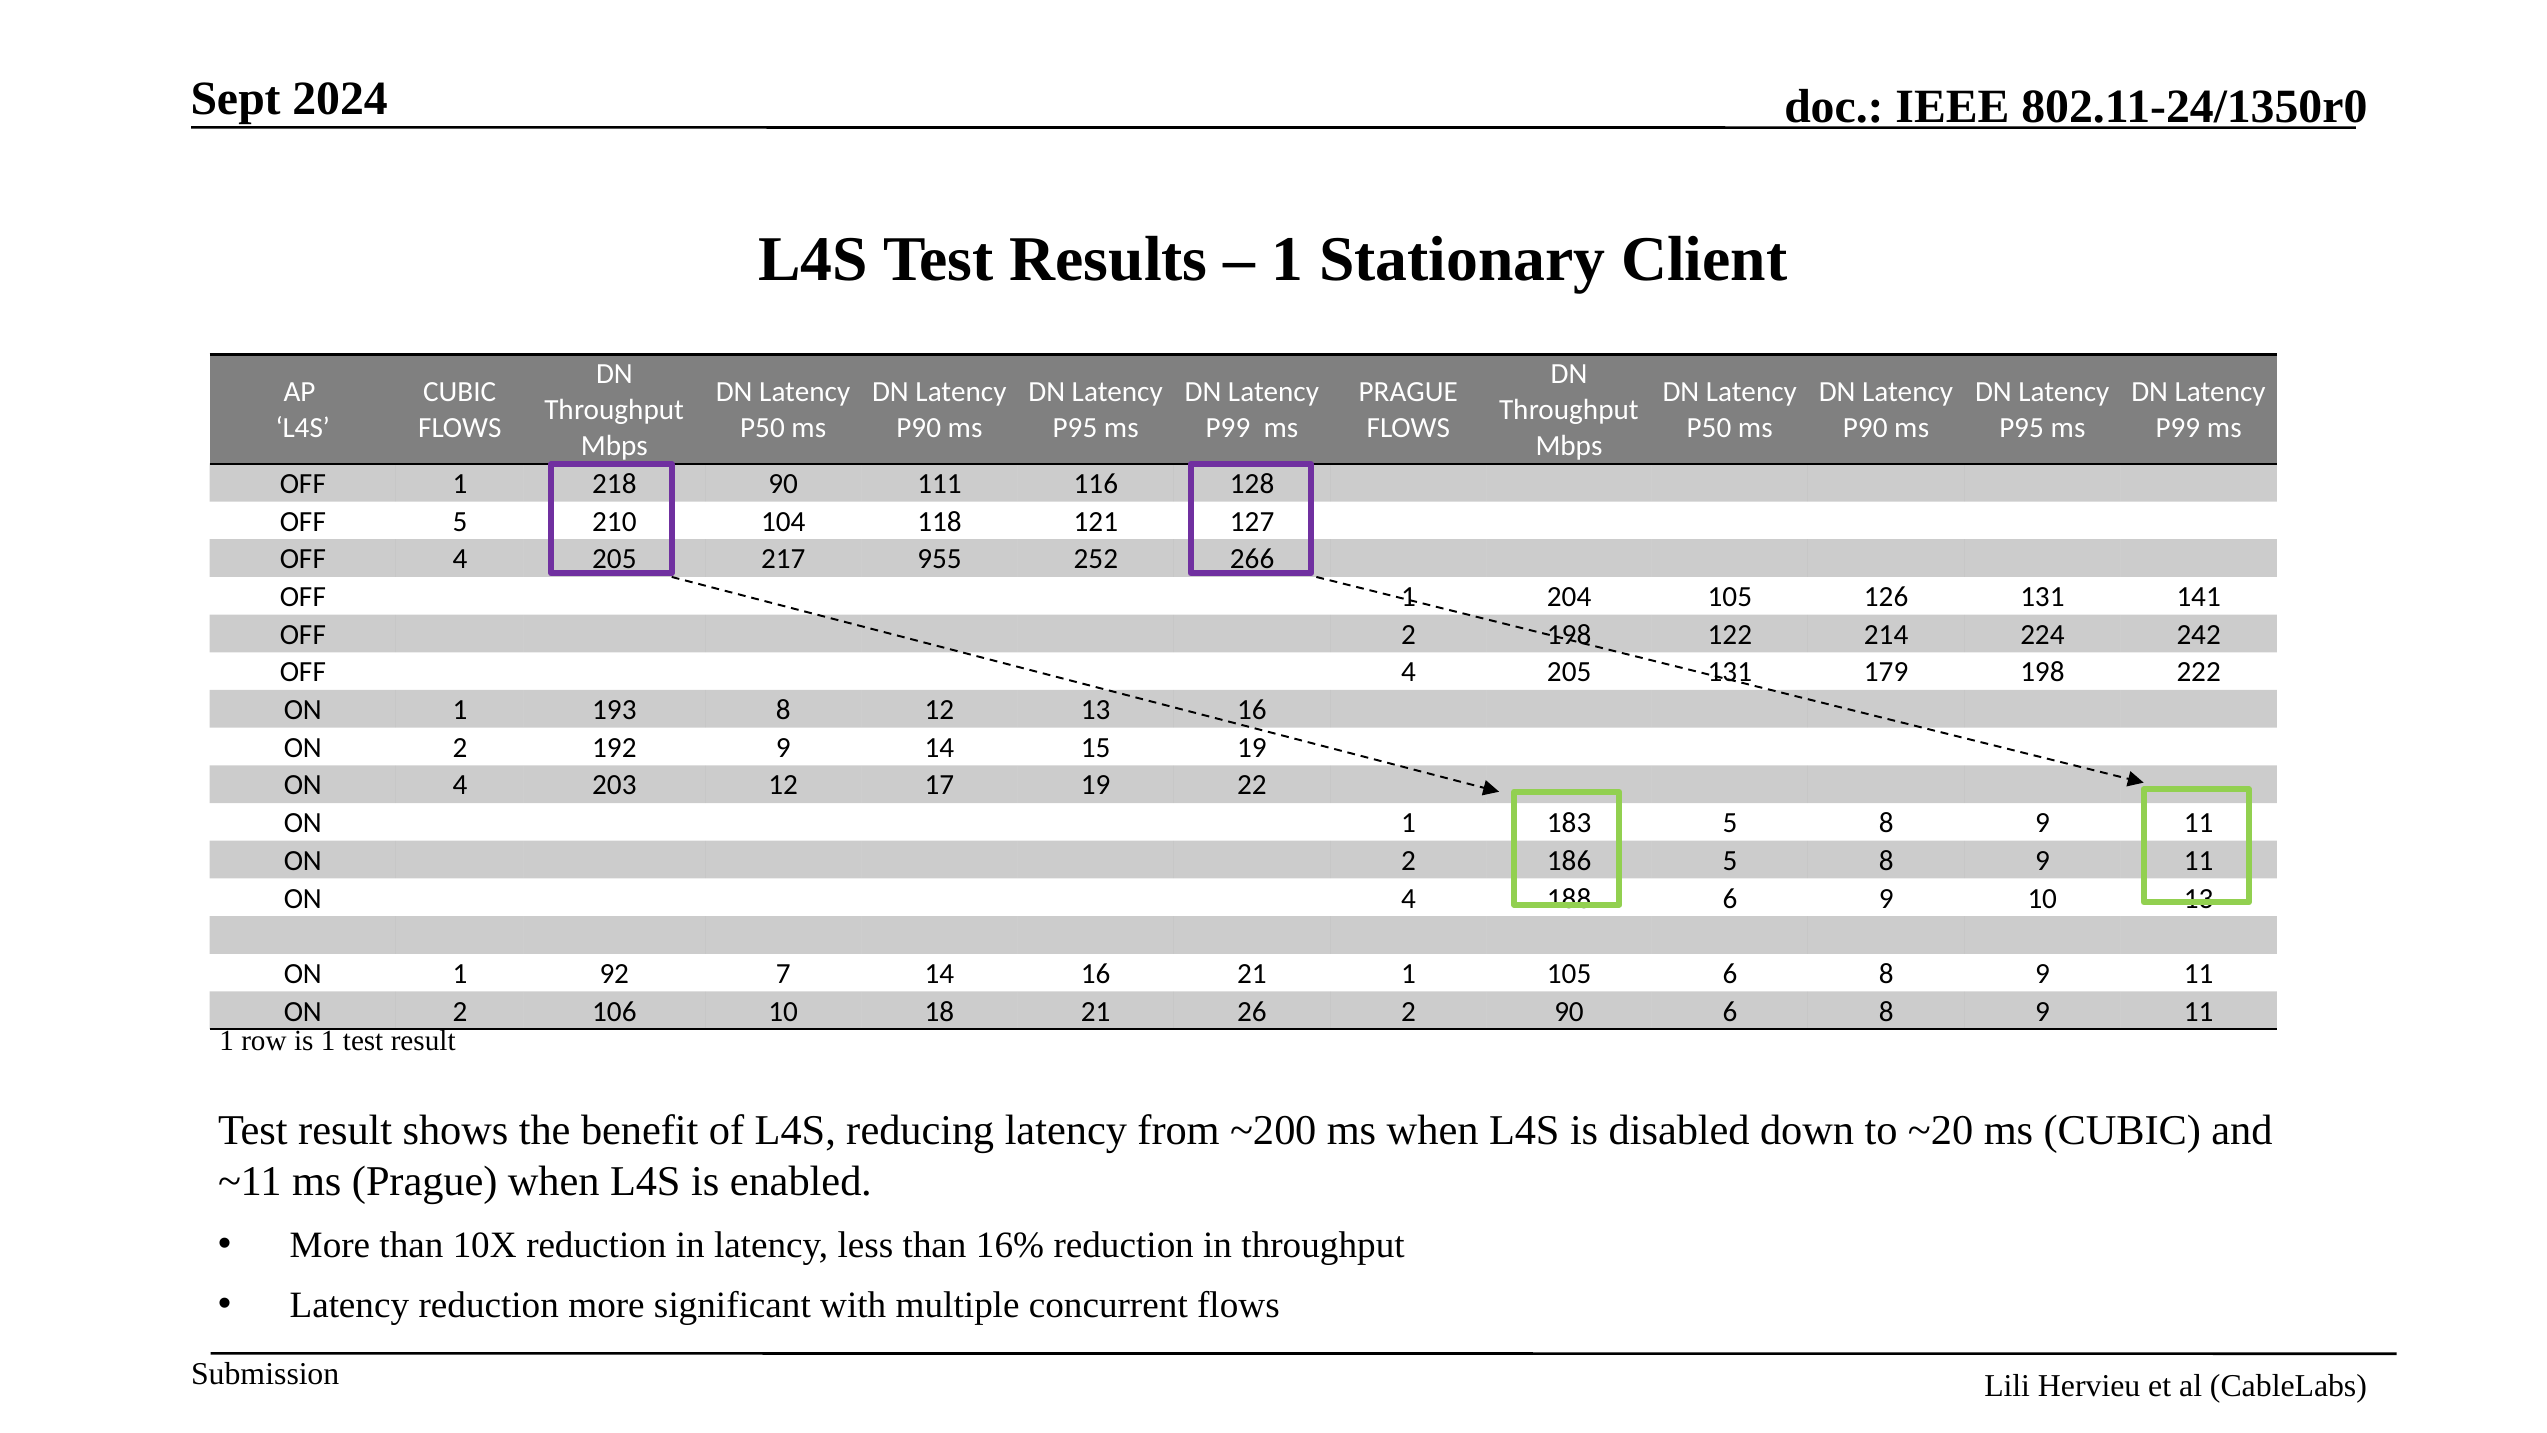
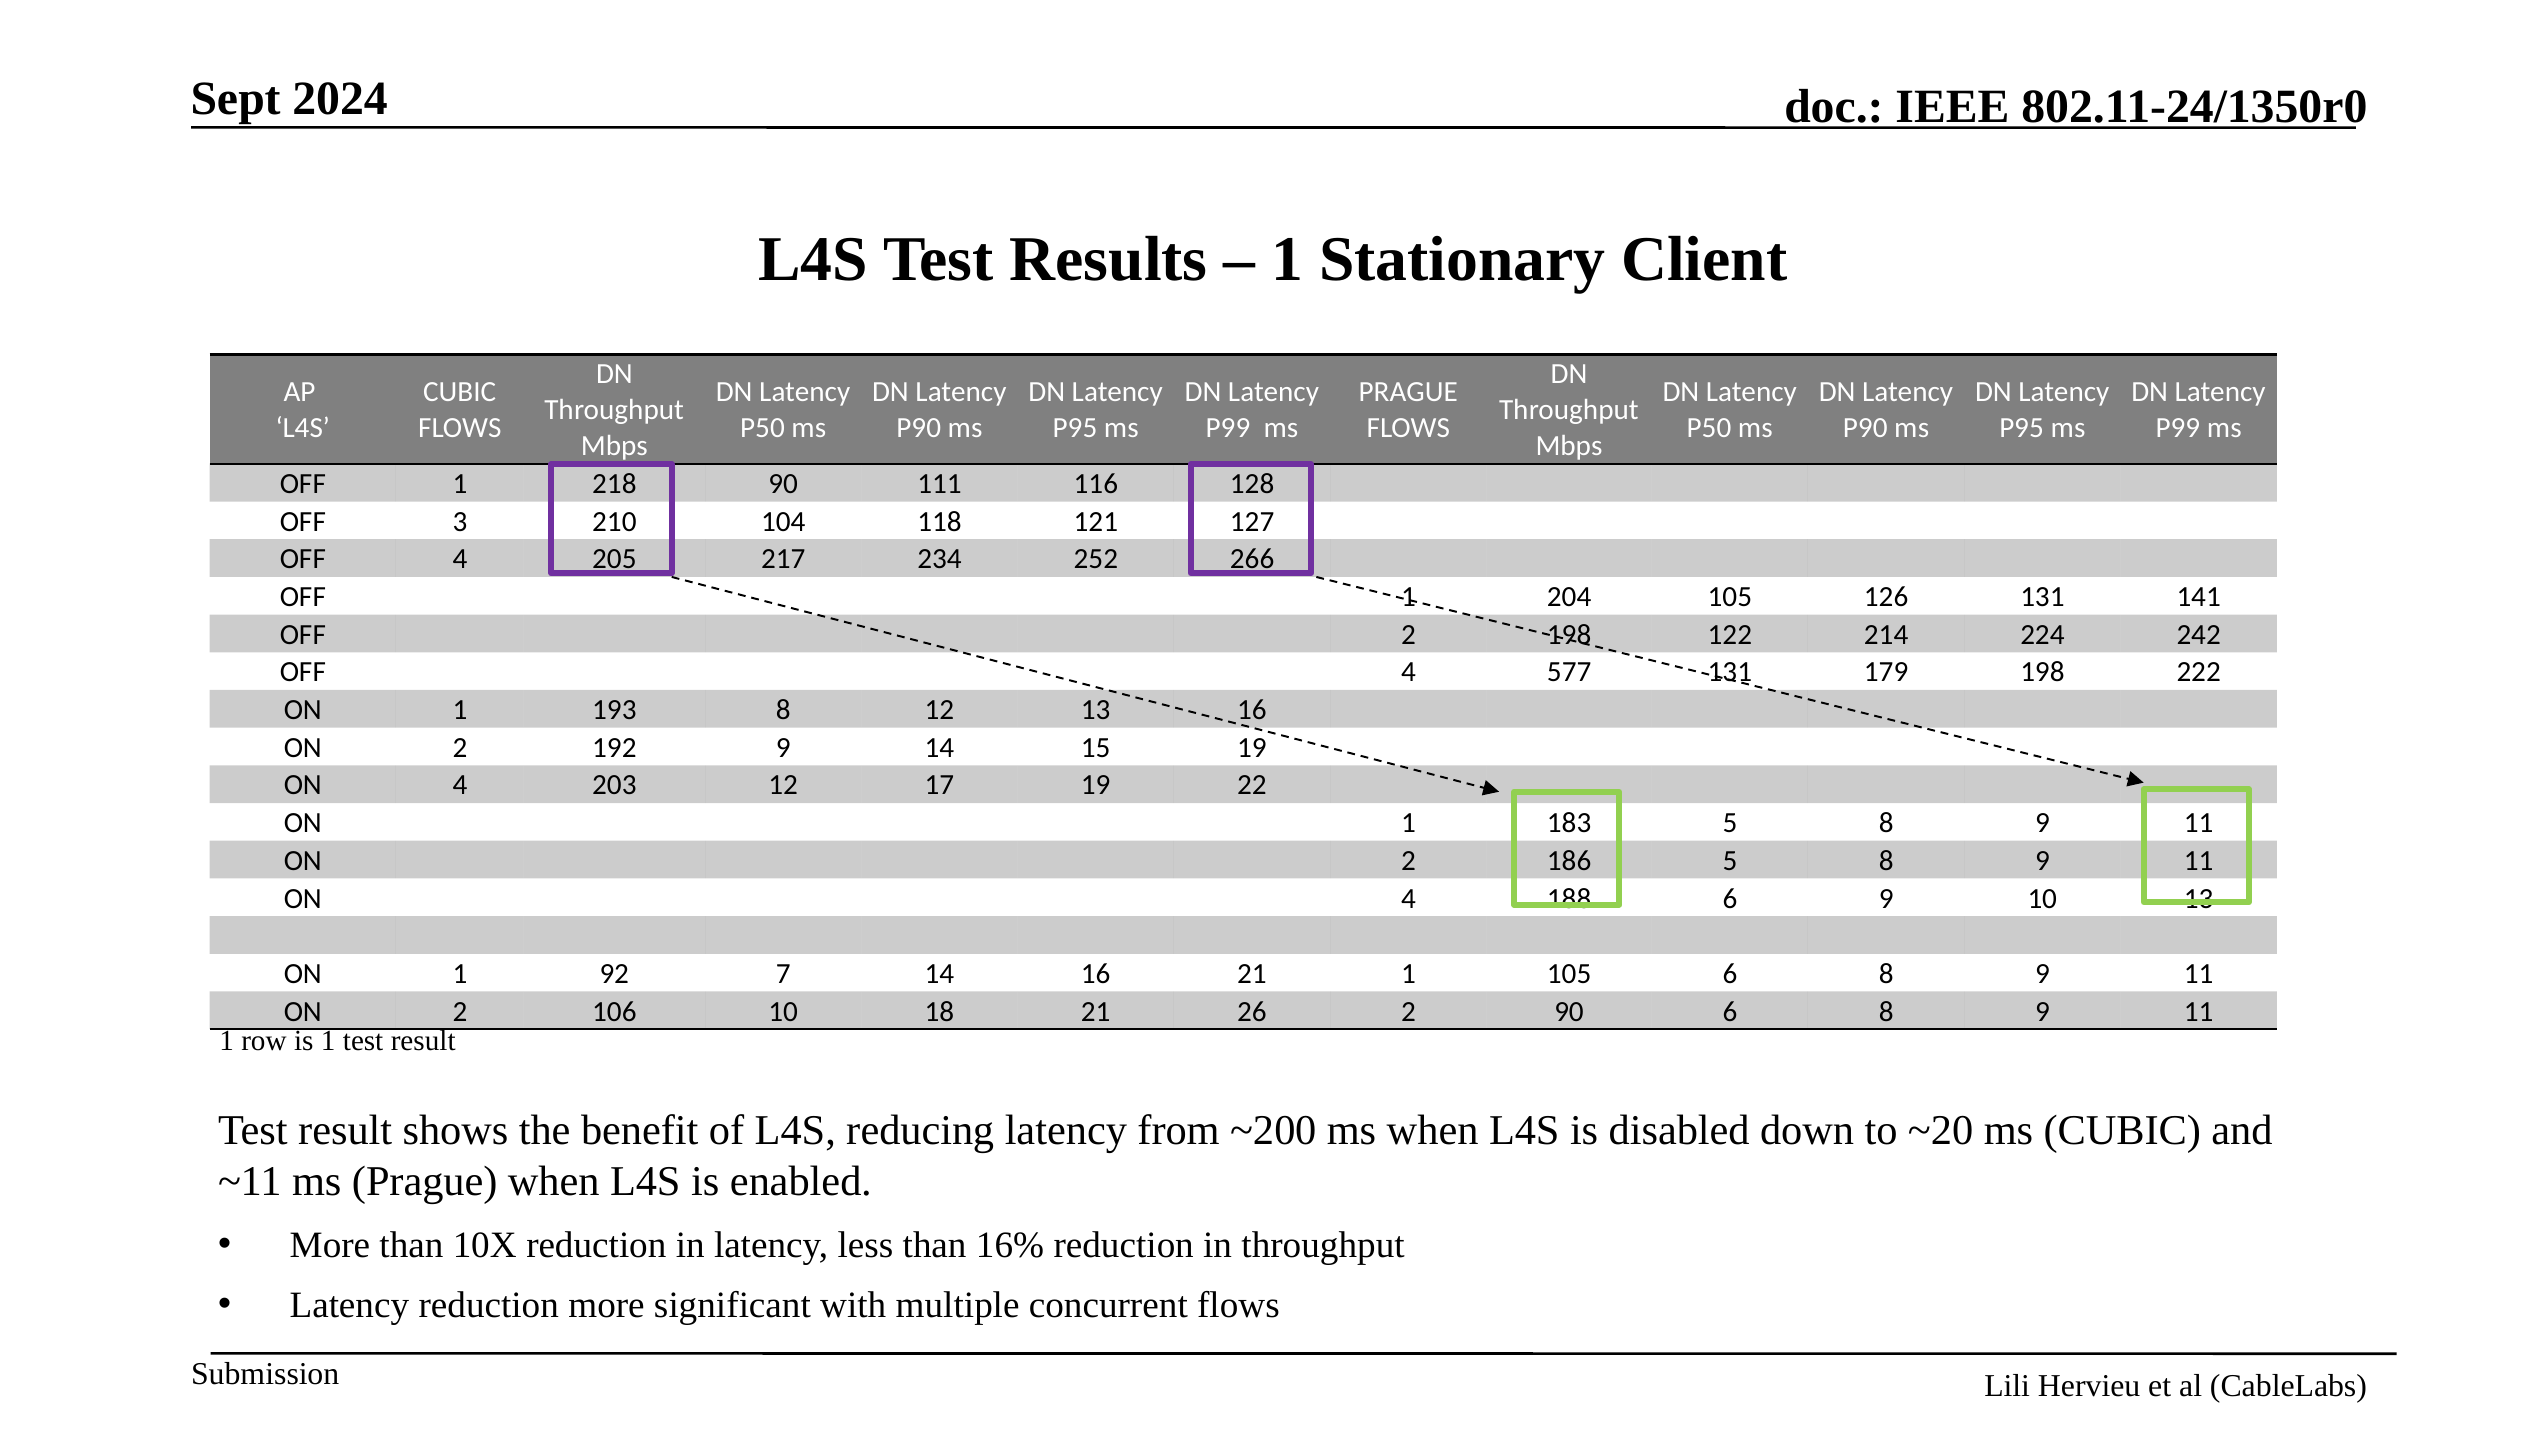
OFF 5: 5 -> 3
955: 955 -> 234
205 at (1569, 672): 205 -> 577
